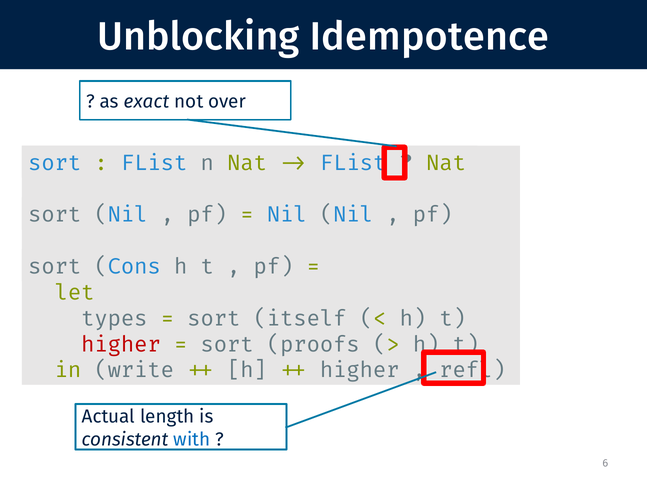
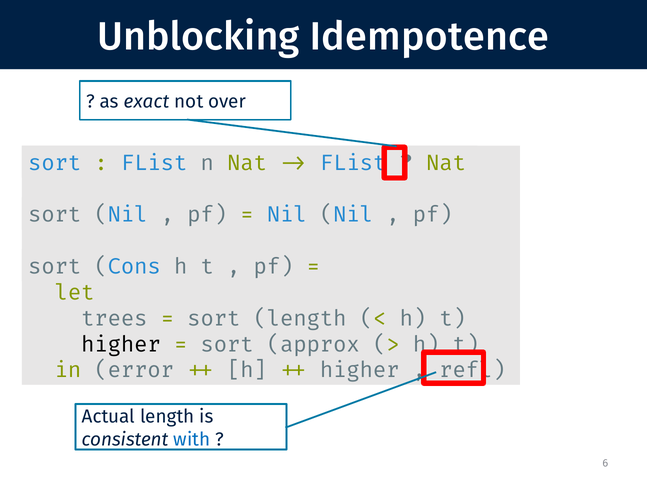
types: types -> trees
sort itself: itself -> length
higher at (121, 345) colour: red -> black
proofs: proofs -> approx
write: write -> error
